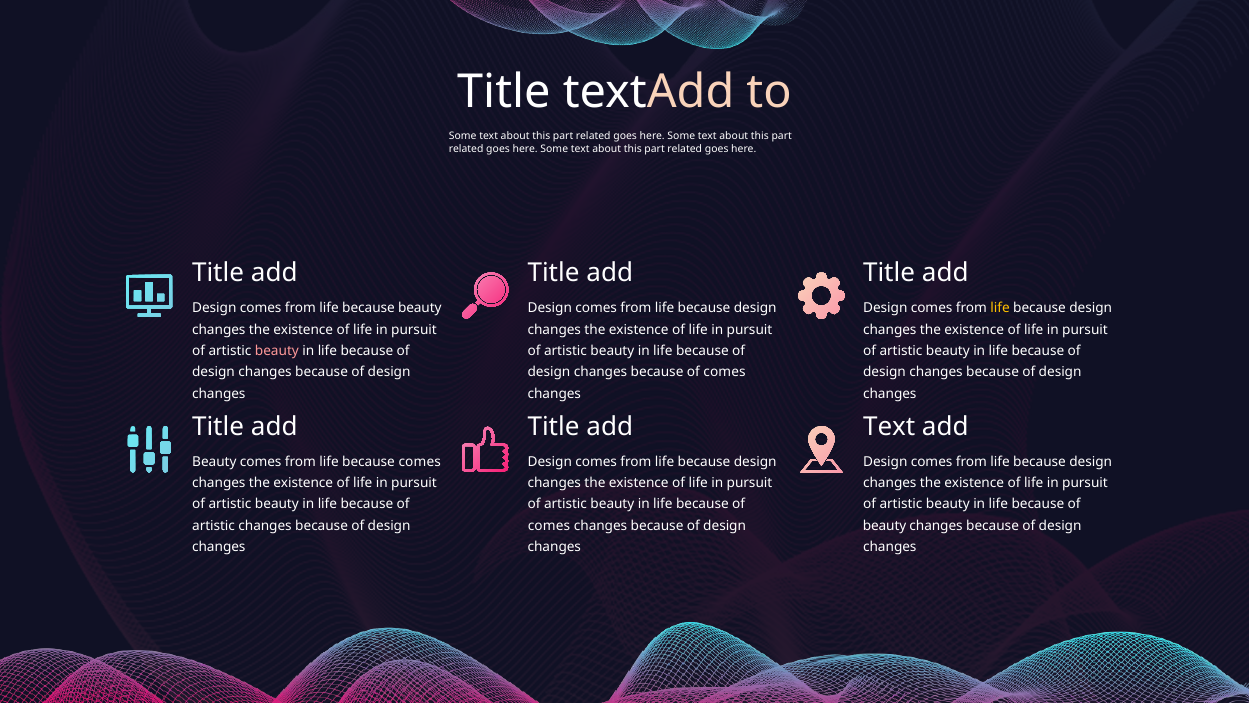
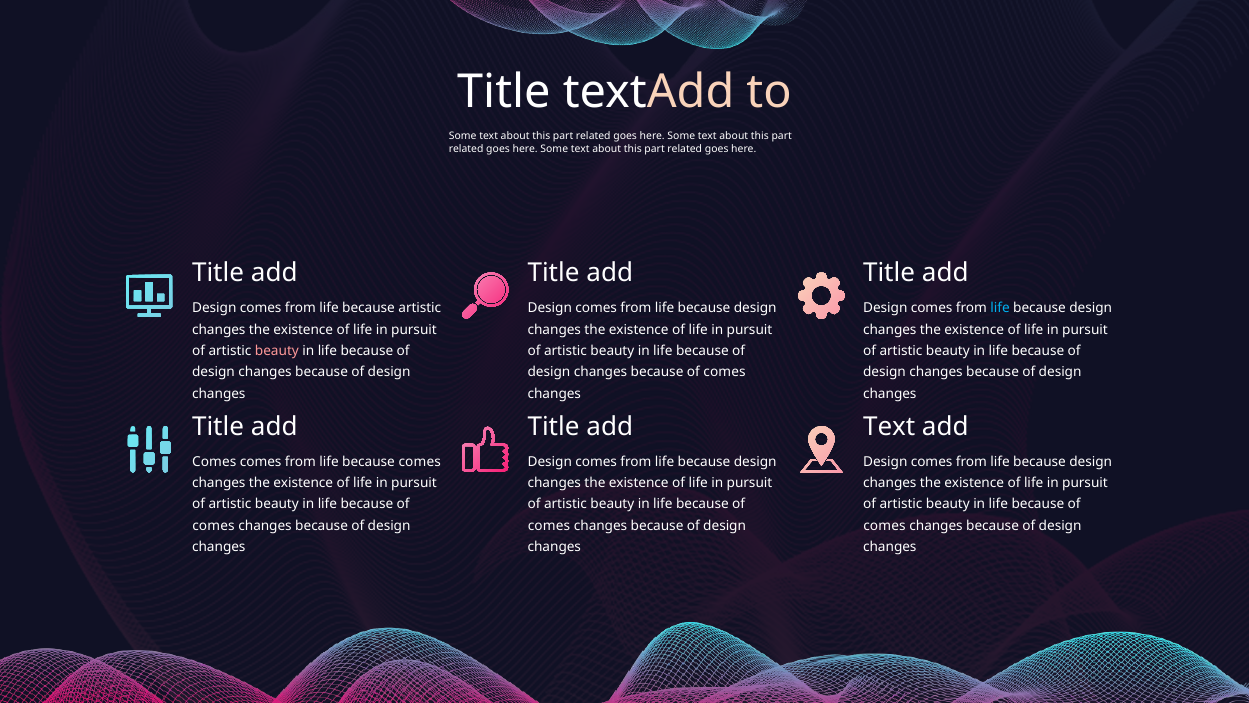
because beauty: beauty -> artistic
life at (1000, 308) colour: yellow -> light blue
Beauty at (214, 462): Beauty -> Comes
artistic at (214, 525): artistic -> comes
beauty at (885, 525): beauty -> comes
